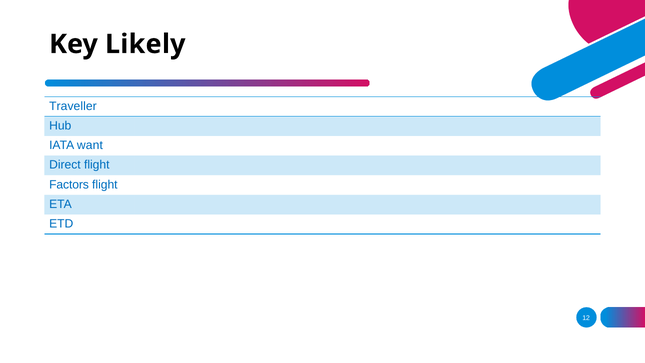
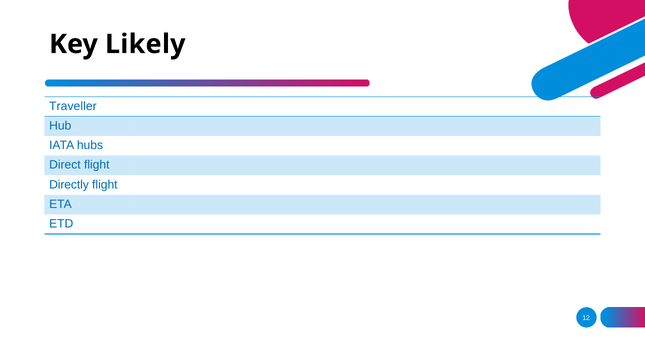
want: want -> hubs
Factors: Factors -> Directly
